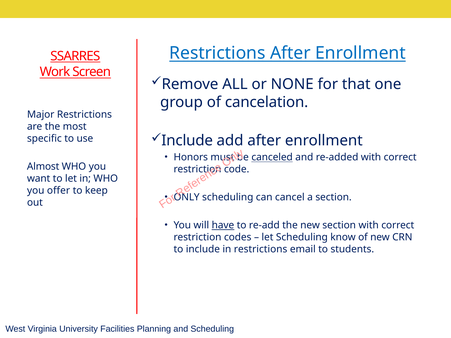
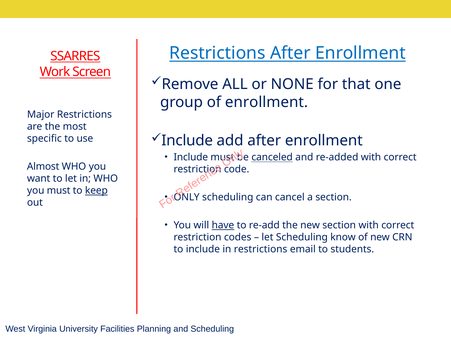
of cancelation: cancelation -> enrollment
Honors at (191, 157): Honors -> Include
you offer: offer -> must
keep underline: none -> present
